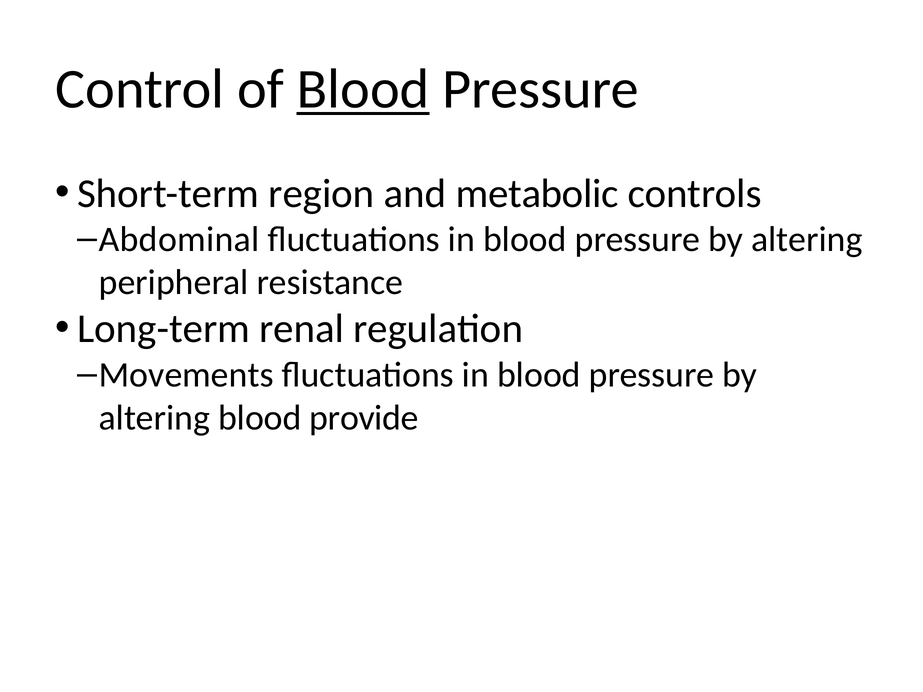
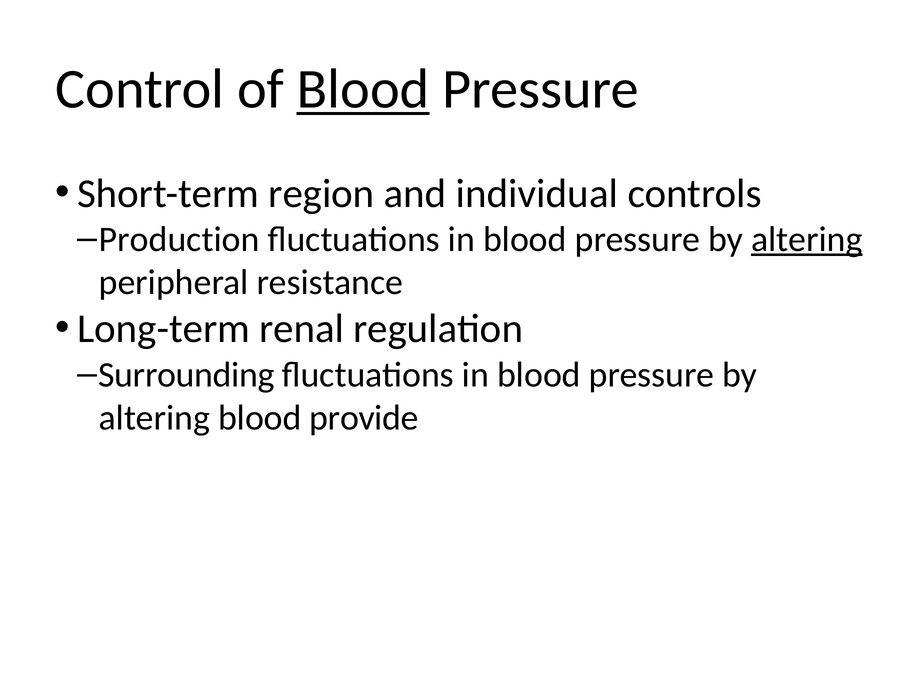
metabolic: metabolic -> individual
Abdominal: Abdominal -> Production
altering at (807, 239) underline: none -> present
Movements: Movements -> Surrounding
